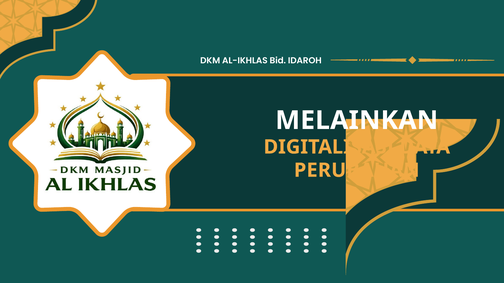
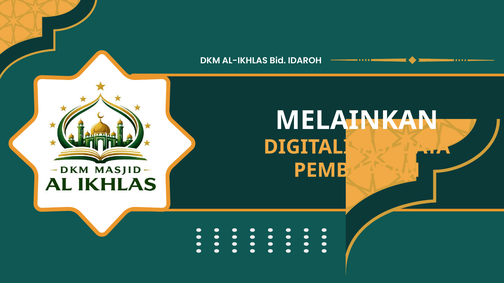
PERUBAHAN: PERUBAHAN -> PEMBUATAN
